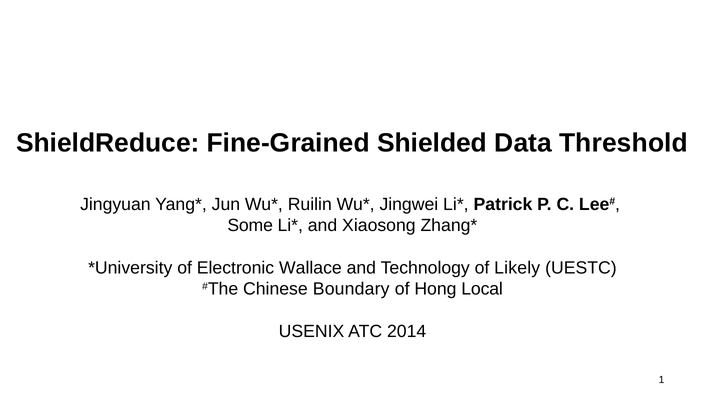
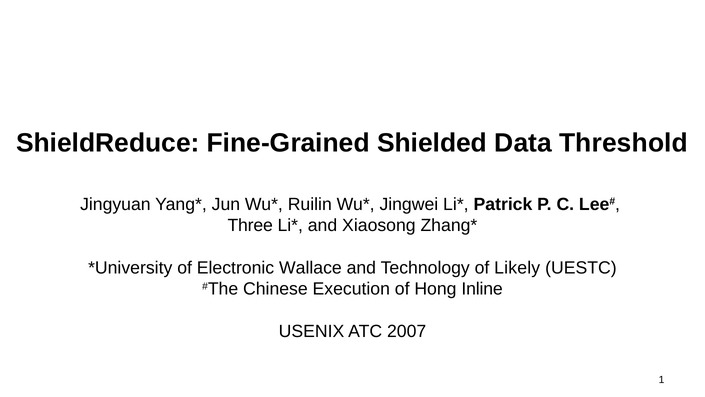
Some: Some -> Three
Boundary: Boundary -> Execution
Local: Local -> Inline
2014: 2014 -> 2007
